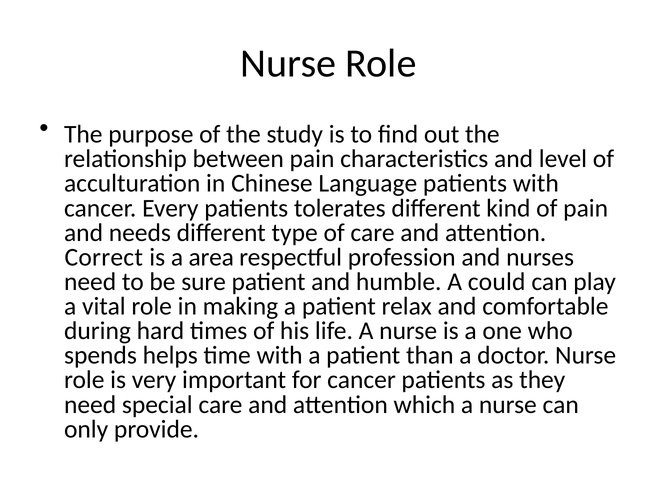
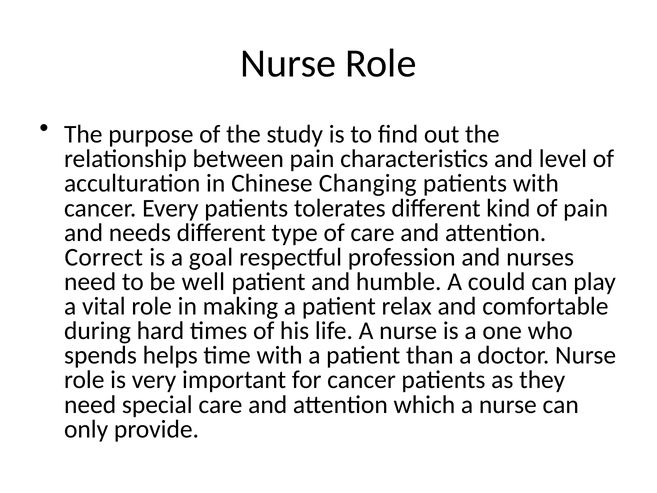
Language: Language -> Changing
area: area -> goal
sure: sure -> well
